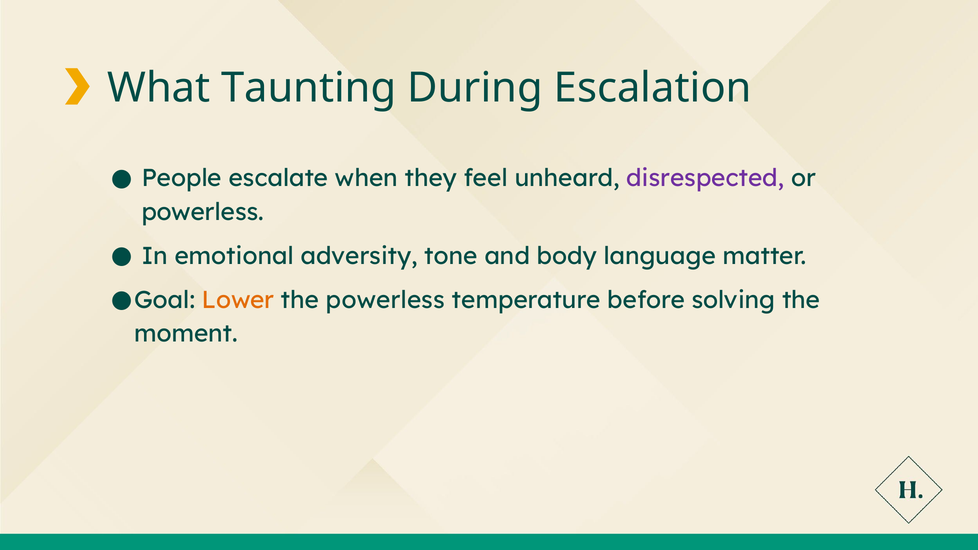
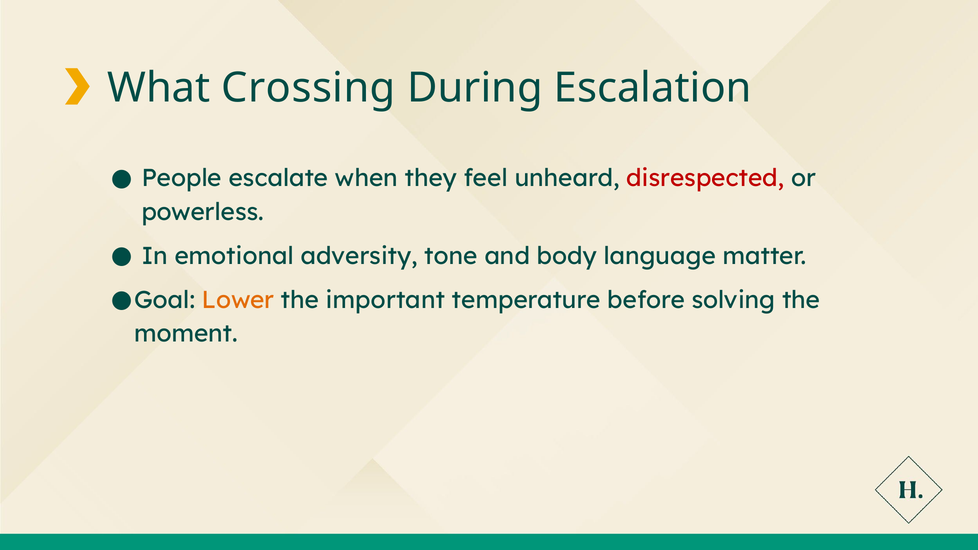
Taunting: Taunting -> Crossing
disrespected colour: purple -> red
the powerless: powerless -> important
